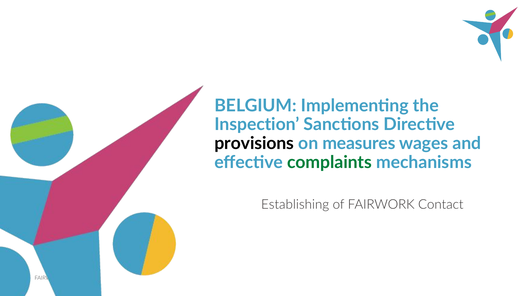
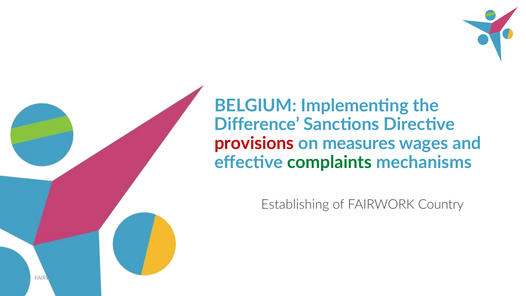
Inspection: Inspection -> Difference
provisions colour: black -> red
Contact: Contact -> Country
